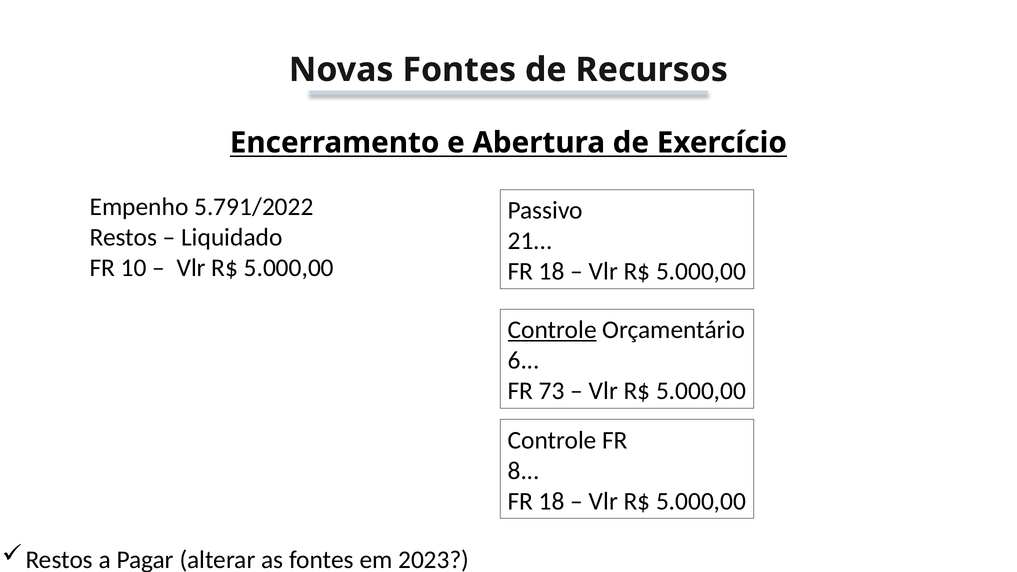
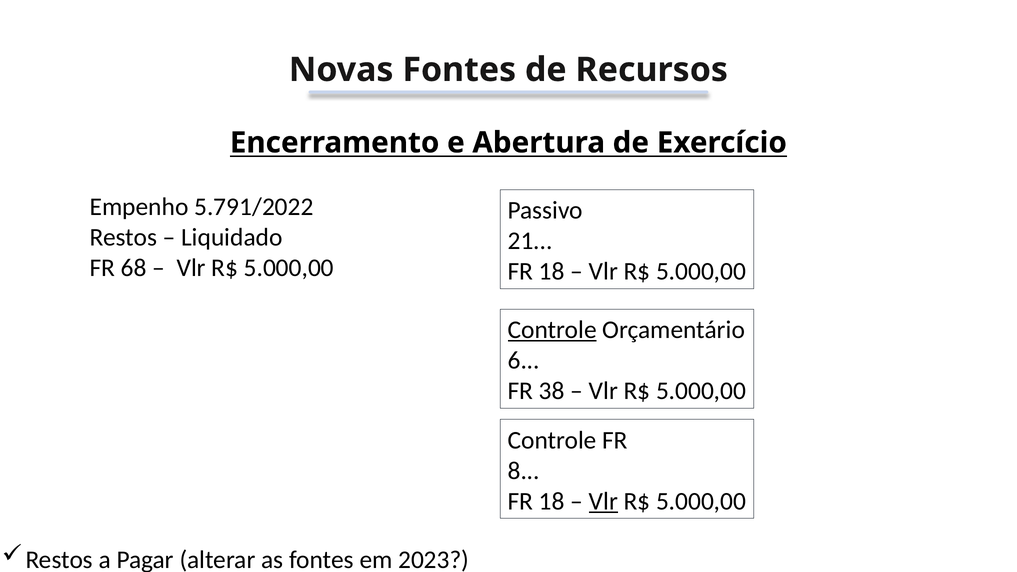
10: 10 -> 68
73: 73 -> 38
Vlr at (603, 501) underline: none -> present
